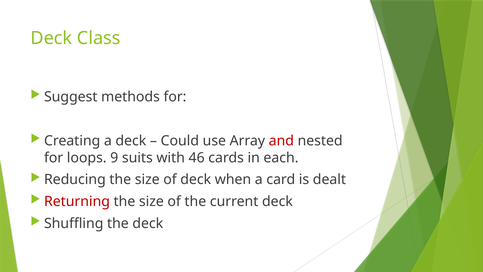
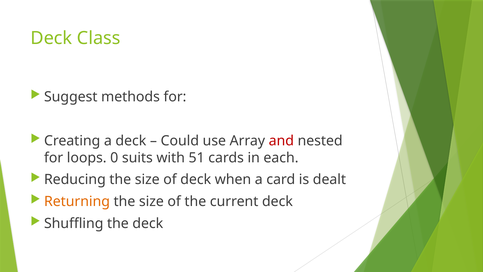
9: 9 -> 0
46: 46 -> 51
Returning colour: red -> orange
